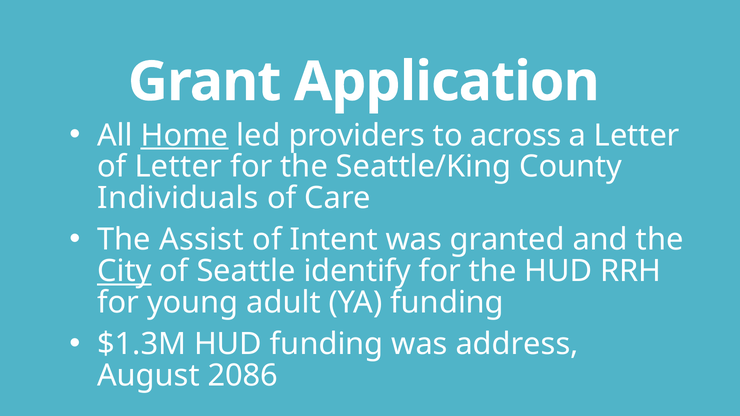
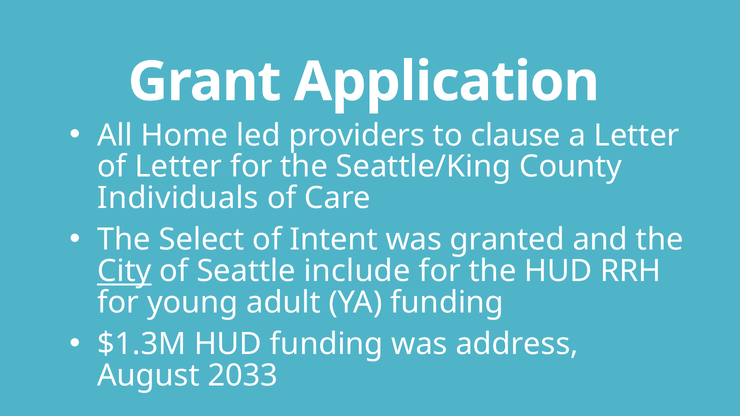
Home underline: present -> none
across: across -> clause
Assist: Assist -> Select
identify: identify -> include
2086: 2086 -> 2033
